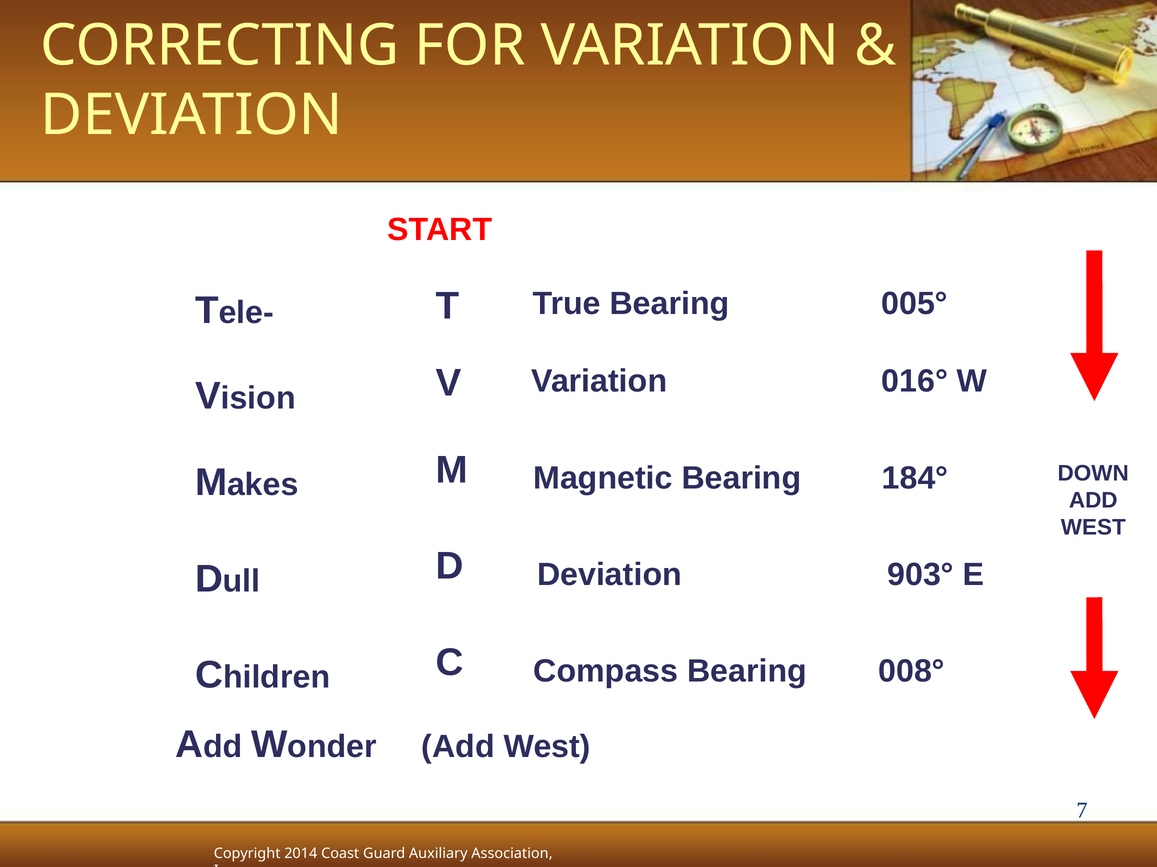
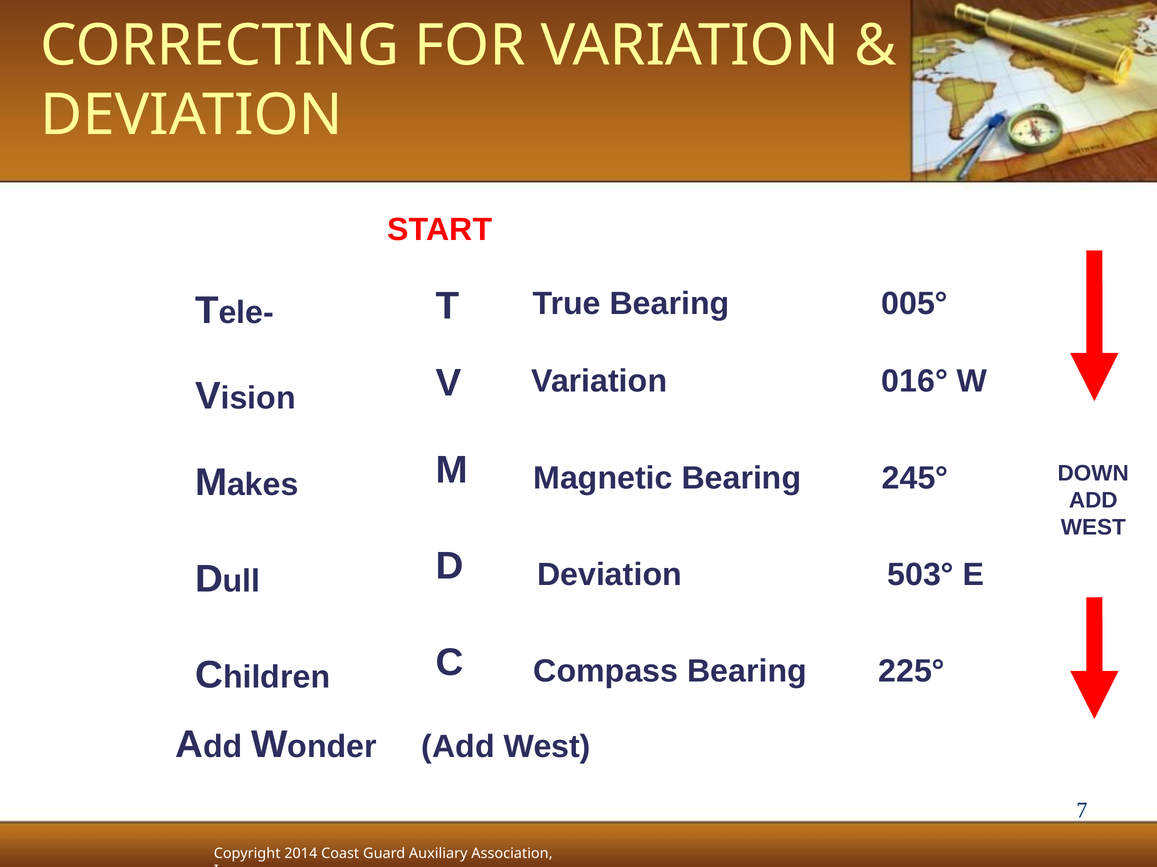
184°: 184° -> 245°
903°: 903° -> 503°
008°: 008° -> 225°
